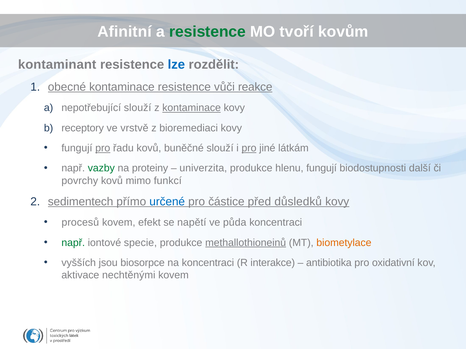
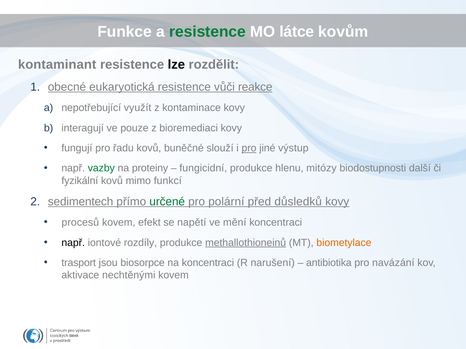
Afinitní: Afinitní -> Funkce
tvoří: tvoří -> látce
lze colour: blue -> black
obecné kontaminace: kontaminace -> eukaryotická
nepotřebující slouží: slouží -> využít
kontaminace at (192, 108) underline: present -> none
receptory: receptory -> interagují
vrstvě: vrstvě -> pouze
pro at (103, 148) underline: present -> none
látkám: látkám -> výstup
univerzita: univerzita -> fungicidní
hlenu fungují: fungují -> mitózy
povrchy: povrchy -> fyzikální
určené colour: blue -> green
částice: částice -> polární
půda: půda -> mění
např at (73, 243) colour: green -> black
specie: specie -> rozdíly
vyšších: vyšších -> trasport
interakce: interakce -> narušení
oxidativní: oxidativní -> navázání
